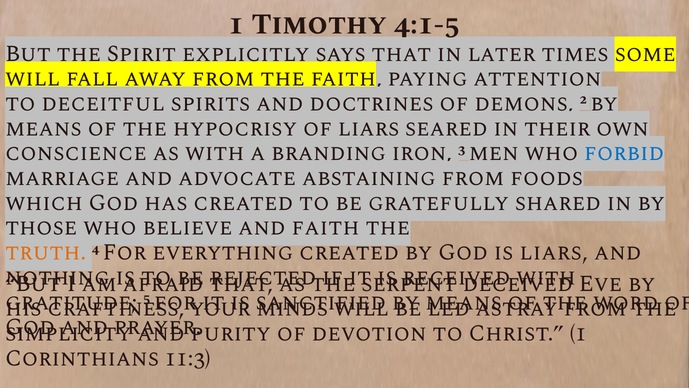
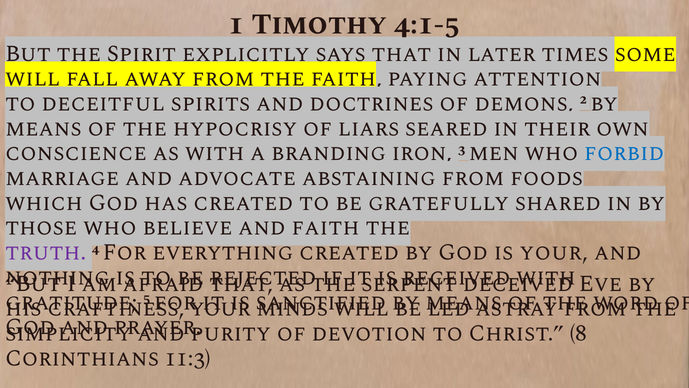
truth colour: orange -> purple
is liars: liars -> your
Christ 1: 1 -> 8
